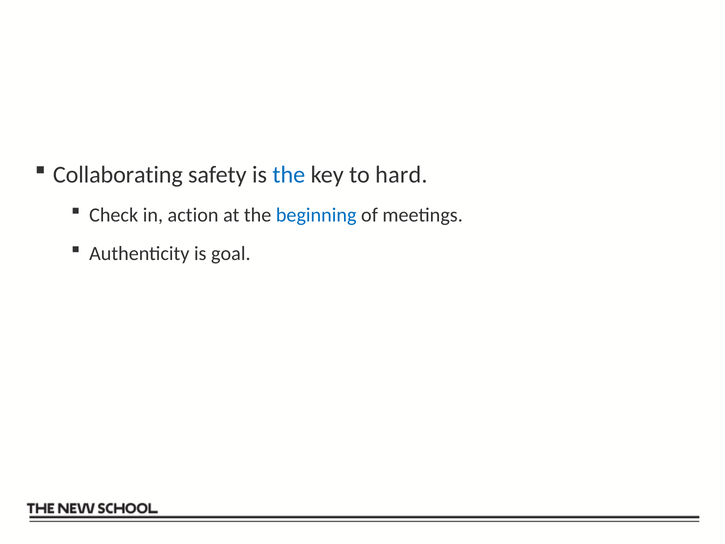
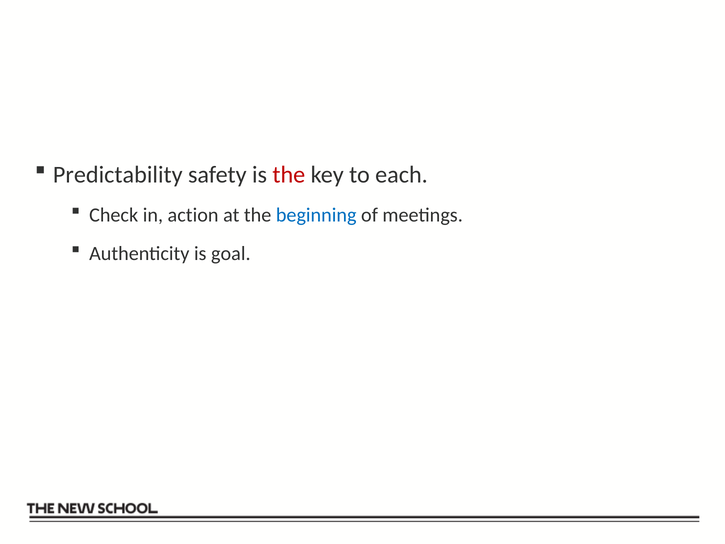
Collaborating: Collaborating -> Predictability
the at (289, 175) colour: blue -> red
hard: hard -> each
